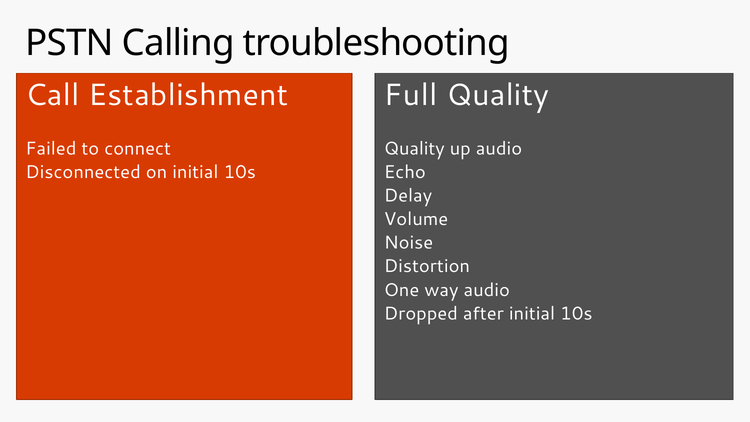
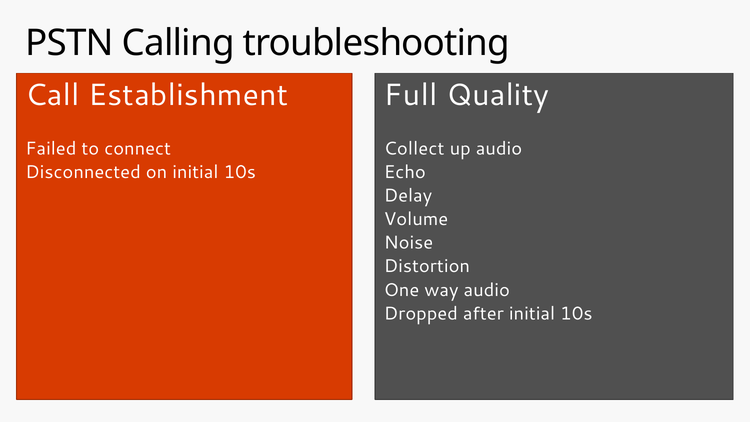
Quality at (414, 149): Quality -> Collect
